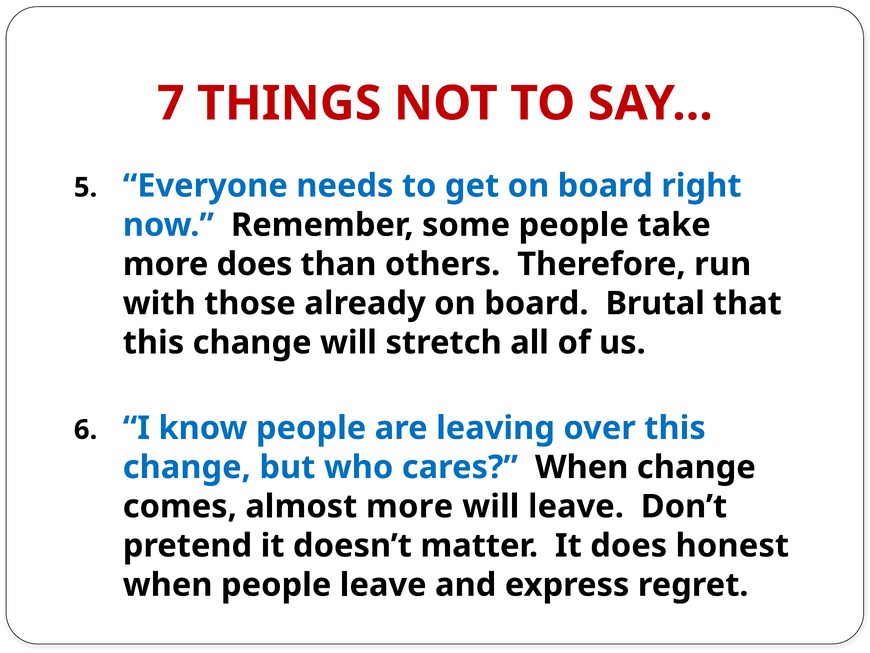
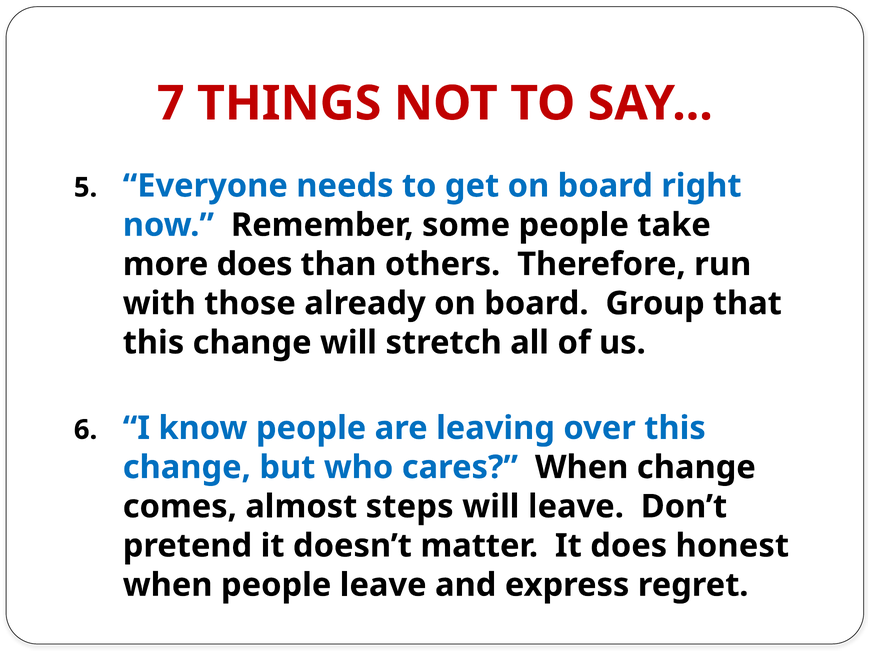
Brutal: Brutal -> Group
almost more: more -> steps
